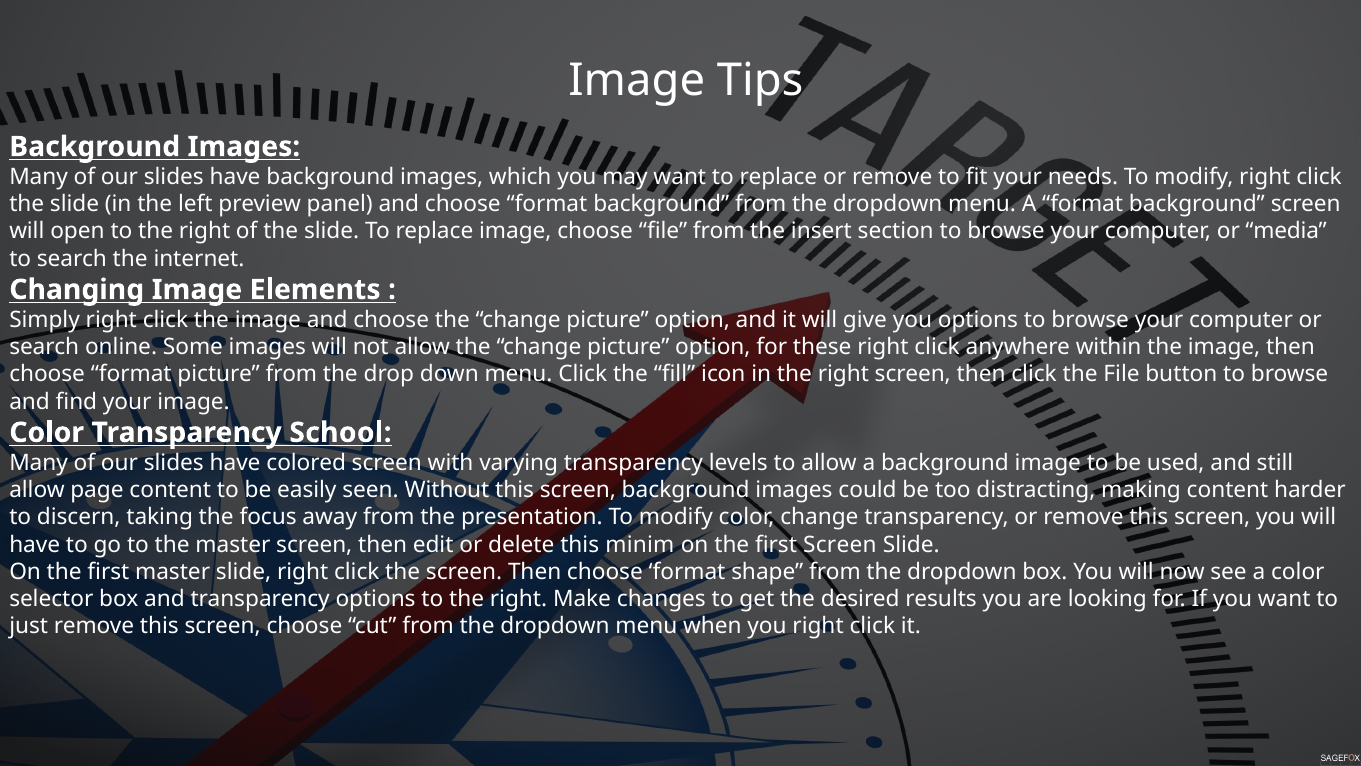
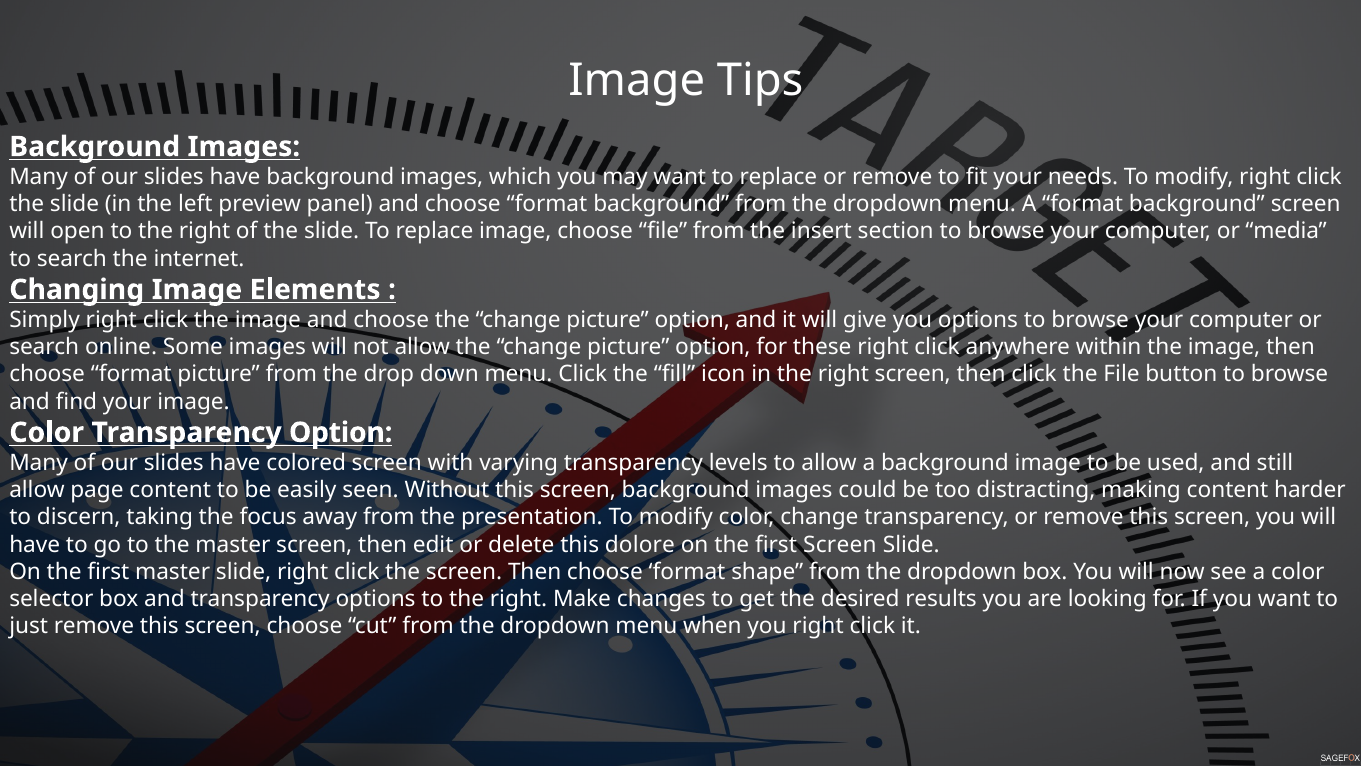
Transparency School: School -> Option
minim: minim -> dolore
